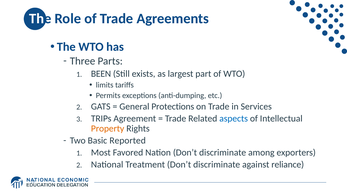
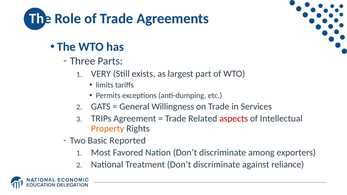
BEEN: BEEN -> VERY
Protections: Protections -> Willingness
aspects colour: blue -> red
